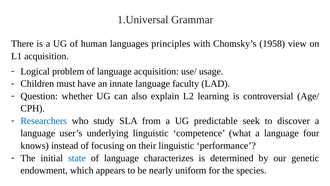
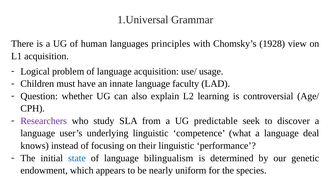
1958: 1958 -> 1928
Researchers colour: blue -> purple
four: four -> deal
characterizes: characterizes -> bilingualism
